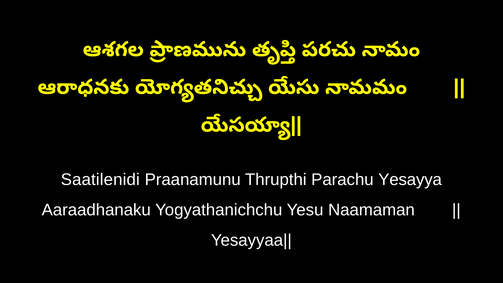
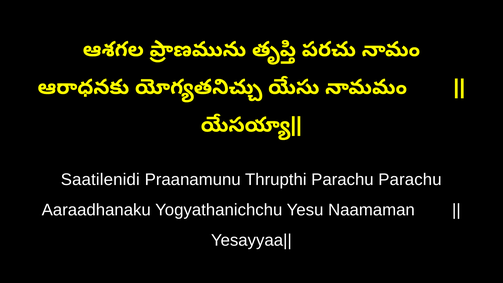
Parachu Yesayya: Yesayya -> Parachu
